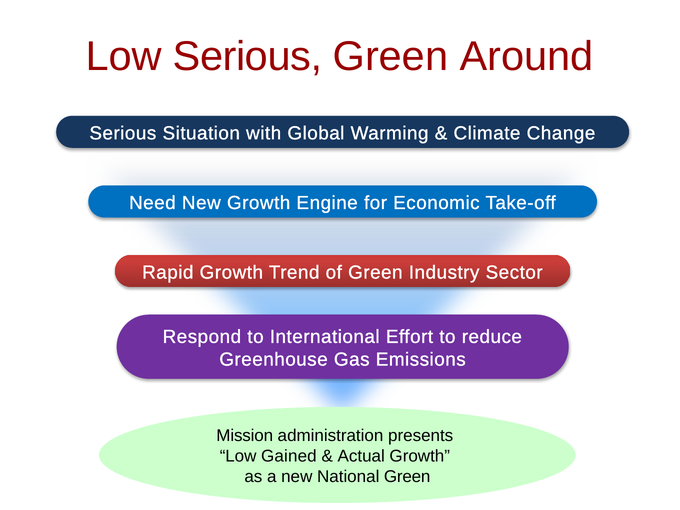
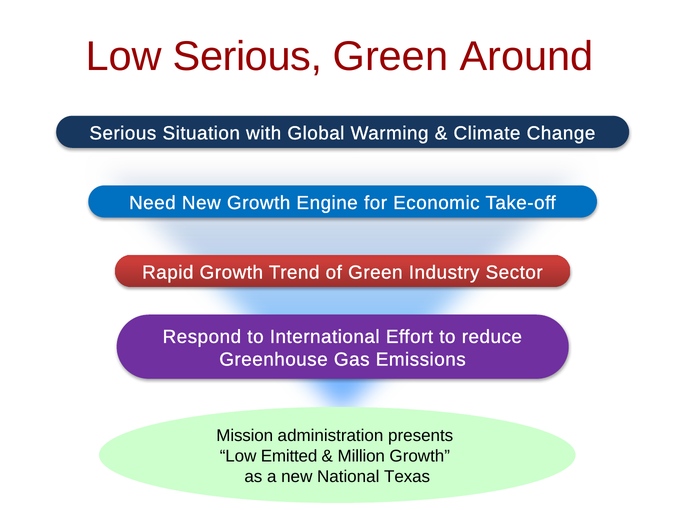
Gained: Gained -> Emitted
Actual: Actual -> Million
National Green: Green -> Texas
